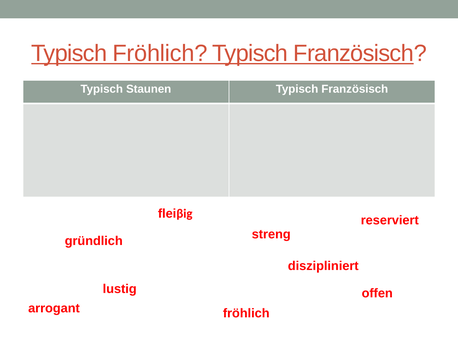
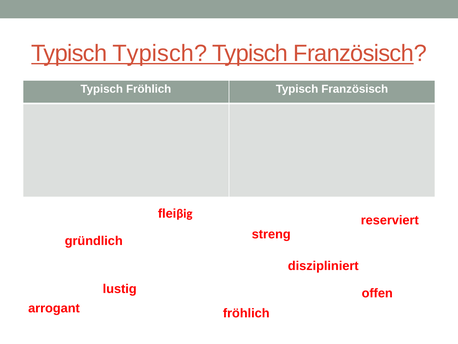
Fröhlich at (160, 53): Fröhlich -> Typisch
Typisch Staunen: Staunen -> Fröhlich
